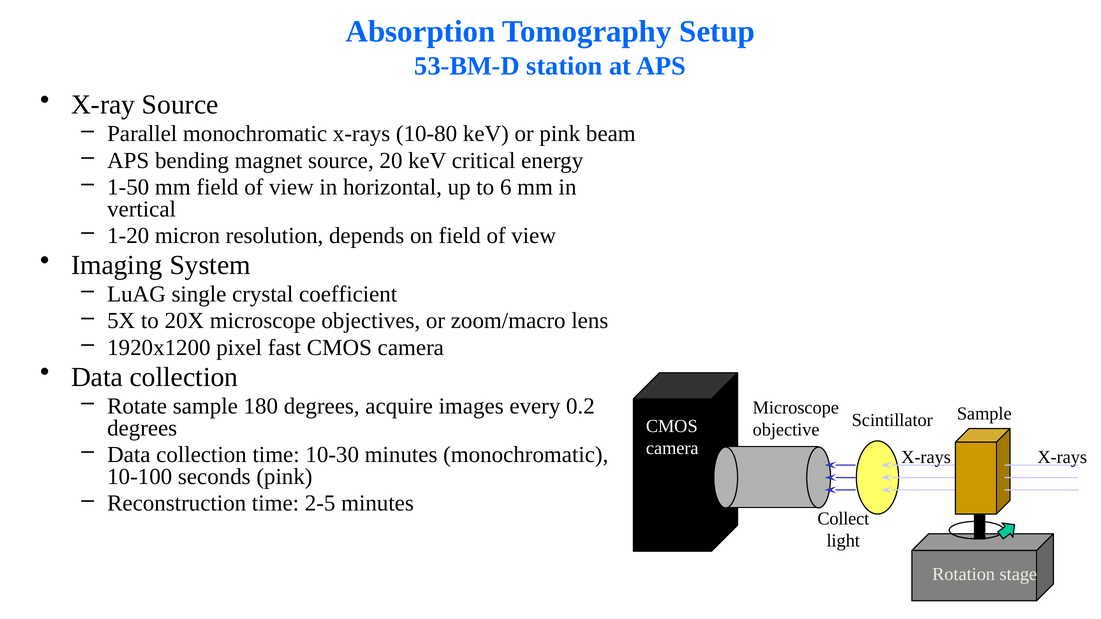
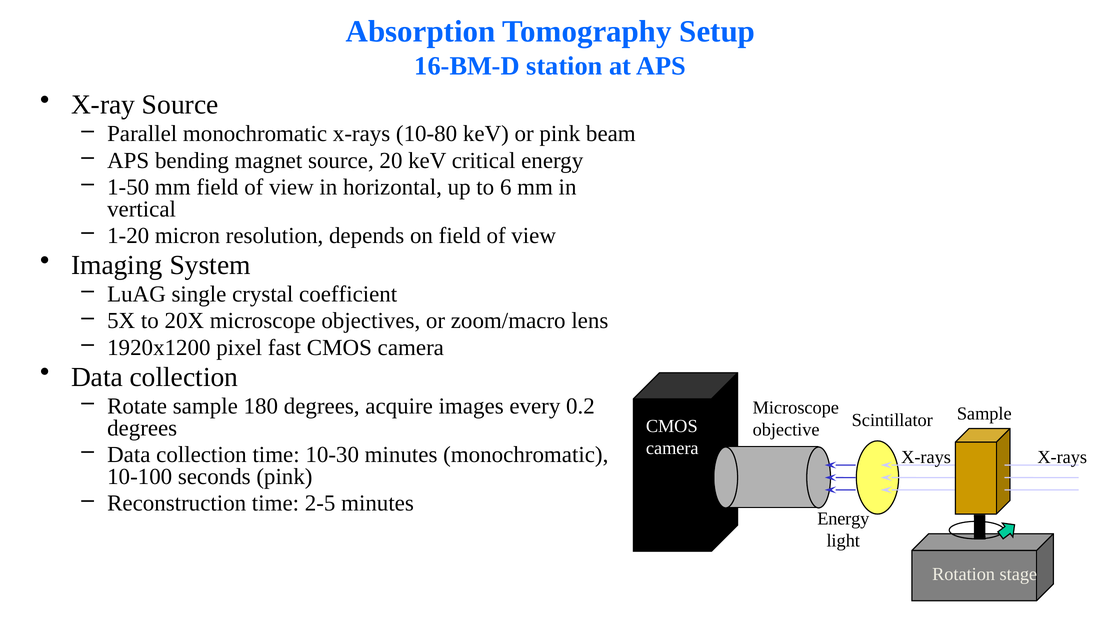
53-BM-D: 53-BM-D -> 16-BM-D
Collect at (843, 519): Collect -> Energy
